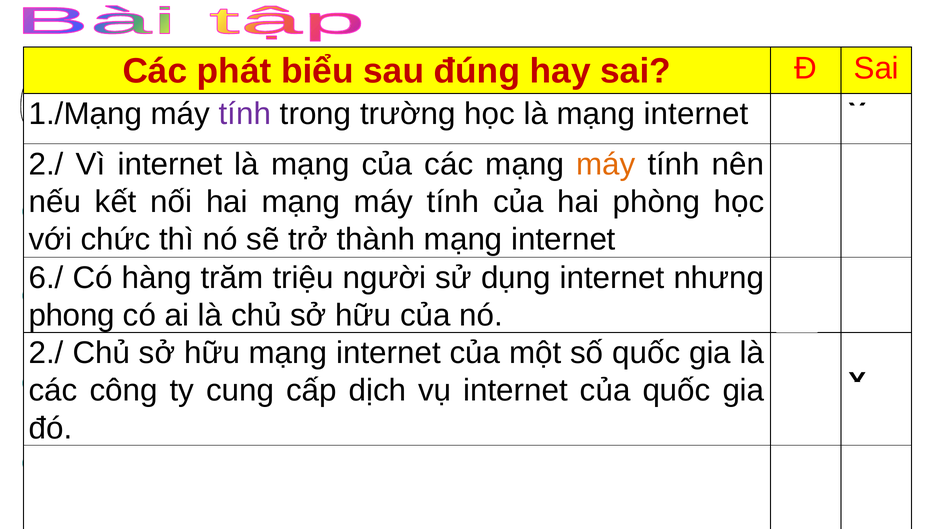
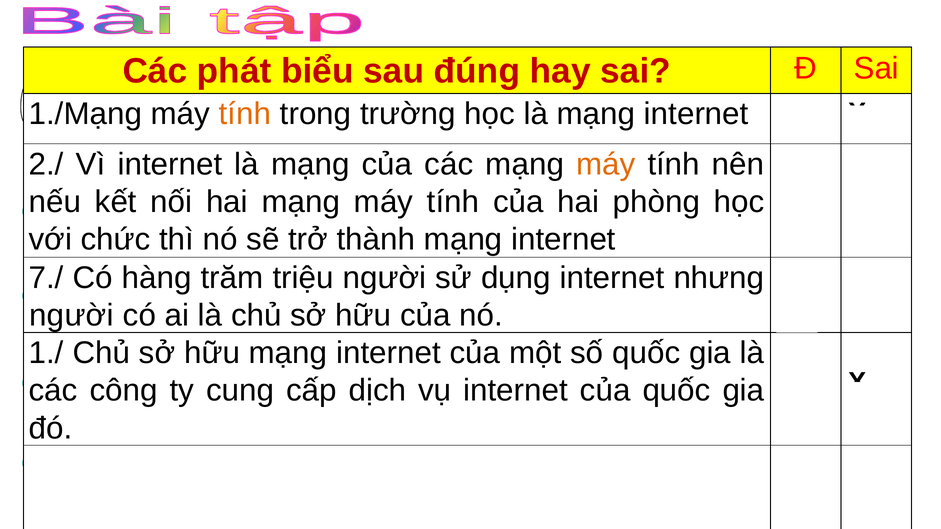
tính at (245, 114) colour: purple -> orange
6./: 6./ -> 7./
phong at (72, 316): phong -> người
2./ at (46, 353): 2./ -> 1./
